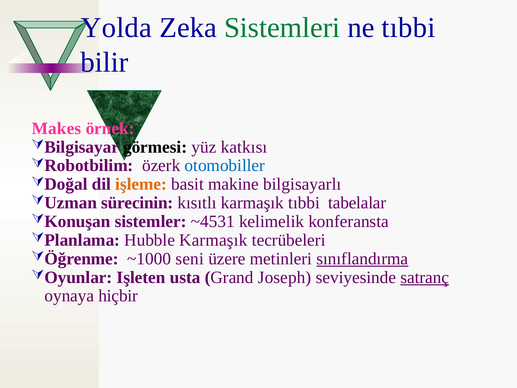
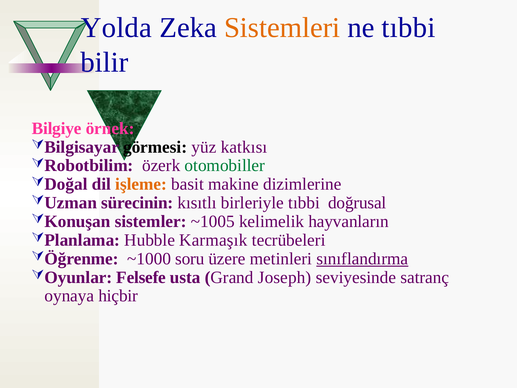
Sistemleri colour: green -> orange
Makes: Makes -> Bilgiye
otomobiller colour: blue -> green
bilgisayarlı: bilgisayarlı -> dizimlerine
kısıtlı karmaşık: karmaşık -> birleriyle
tabelalar: tabelalar -> doğrusal
~4531: ~4531 -> ~1005
konferansta: konferansta -> hayvanların
seni: seni -> soru
Işleten: Işleten -> Felsefe
satranç underline: present -> none
